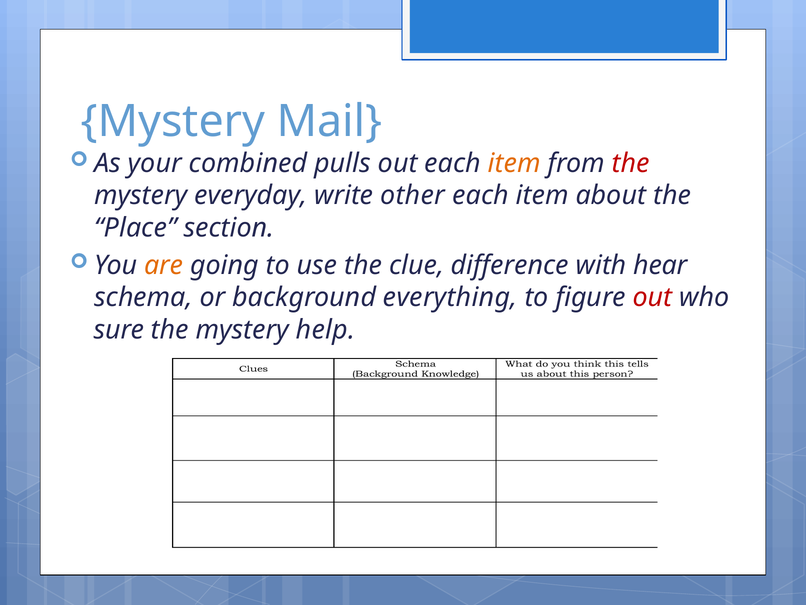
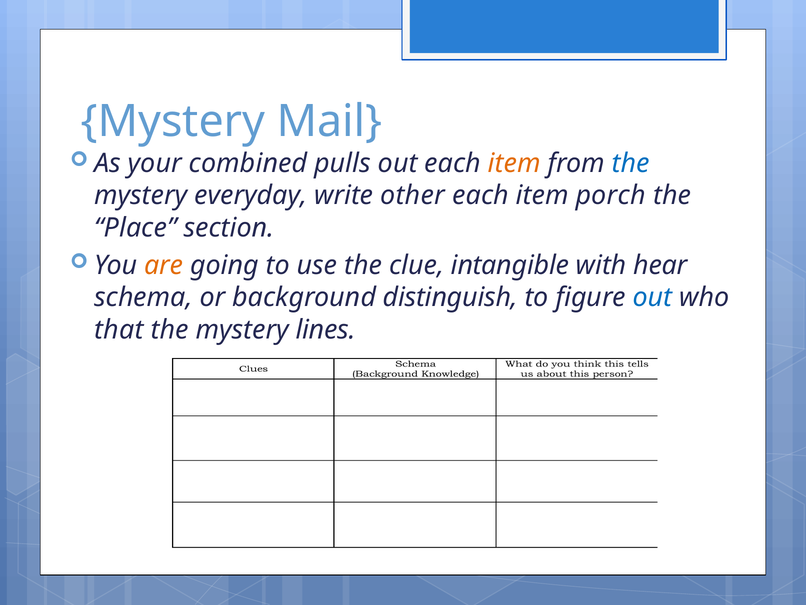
the at (631, 163) colour: red -> blue
about: about -> porch
difference: difference -> intangible
everything: everything -> distinguish
out at (652, 297) colour: red -> blue
sure: sure -> that
help: help -> lines
